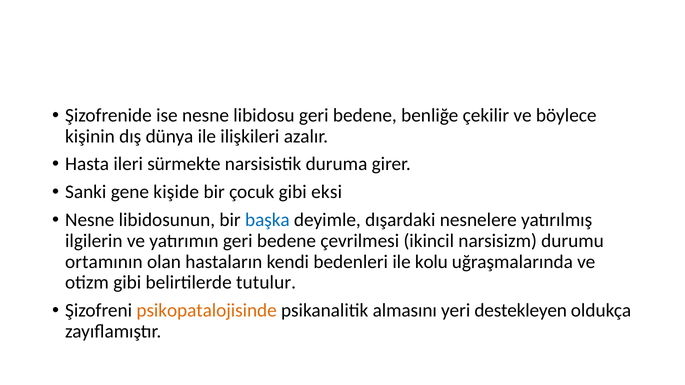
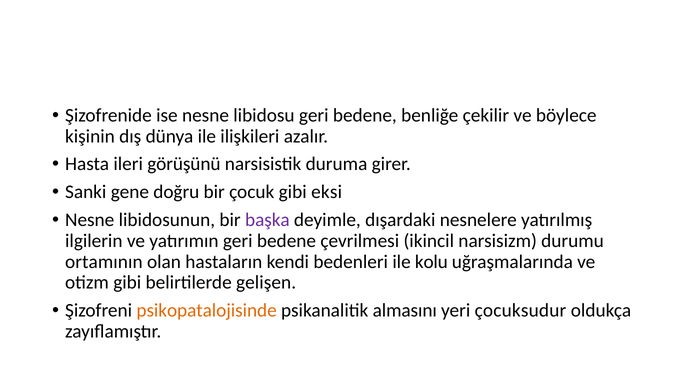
sürmekte: sürmekte -> görüşünü
kişide: kişide -> doğru
başka colour: blue -> purple
tutulur: tutulur -> gelişen
destekleyen: destekleyen -> çocuksudur
